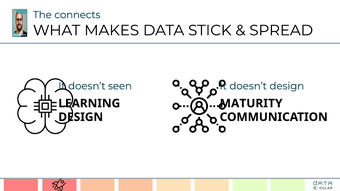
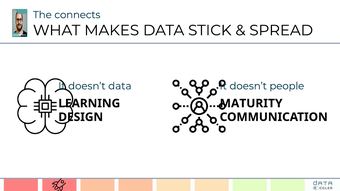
doesn’t seen: seen -> data
doesn’t design: design -> people
